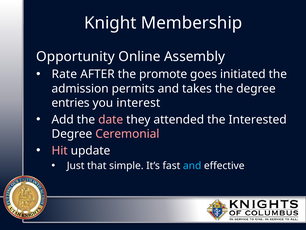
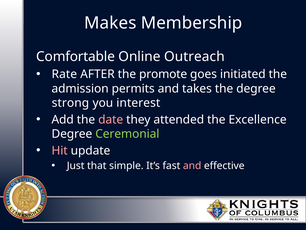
Knight: Knight -> Makes
Opportunity: Opportunity -> Comfortable
Assembly: Assembly -> Outreach
entries: entries -> strong
Interested: Interested -> Excellence
Ceremonial colour: pink -> light green
and at (192, 166) colour: light blue -> pink
